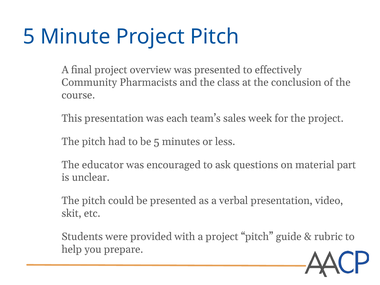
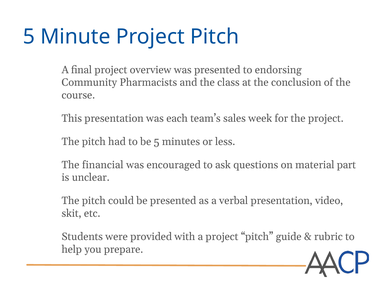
effectively: effectively -> endorsing
educator: educator -> financial
